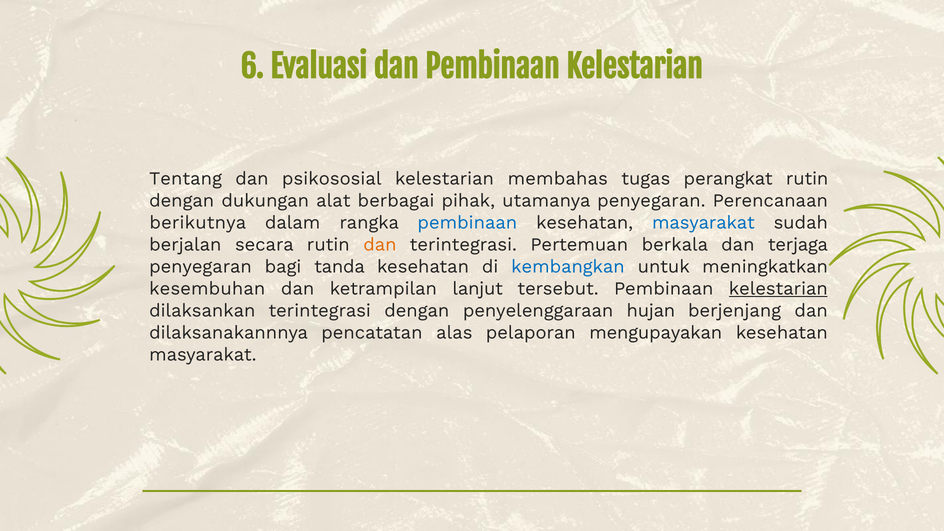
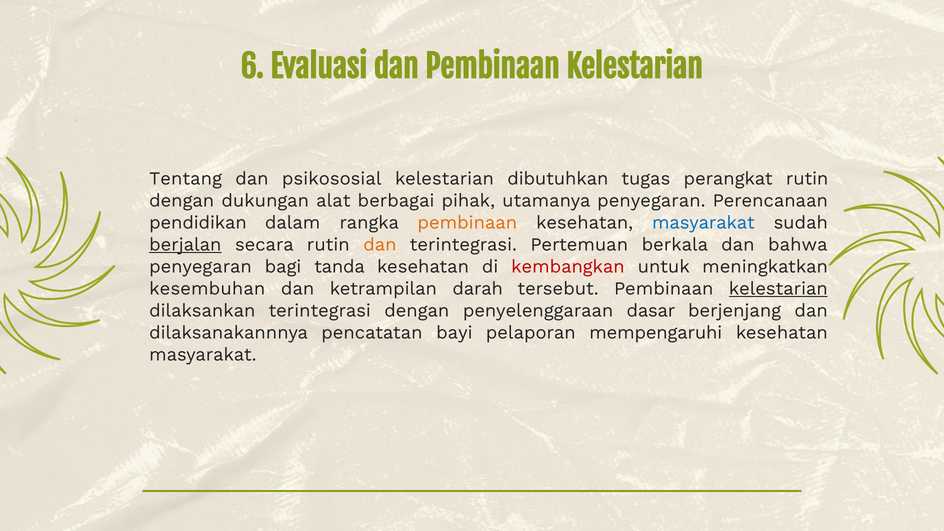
membahas: membahas -> dibutuhkan
berikutnya: berikutnya -> pendidikan
pembinaan at (467, 223) colour: blue -> orange
berjalan underline: none -> present
terjaga: terjaga -> bahwa
kembangkan colour: blue -> red
lanjut: lanjut -> darah
hujan: hujan -> dasar
alas: alas -> bayi
mengupayakan: mengupayakan -> mempengaruhi
